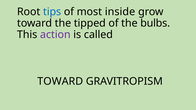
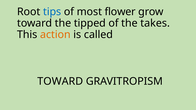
inside: inside -> flower
bulbs: bulbs -> takes
action colour: purple -> orange
